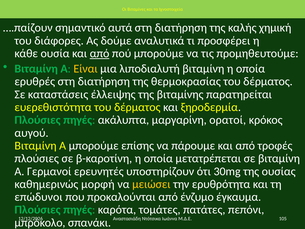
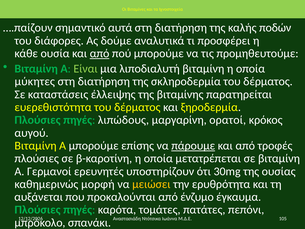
χημική: χημική -> ποδών
Είναι colour: yellow -> light green
ερυθρές: ερυθρές -> μύκητες
θερμοκρασίας: θερμοκρασίας -> σκληροδερμία
ακάλυπτα: ακάλυπτα -> λιπώδους
πάρουμε underline: none -> present
επώδυνοι: επώδυνοι -> αυξάνεται
